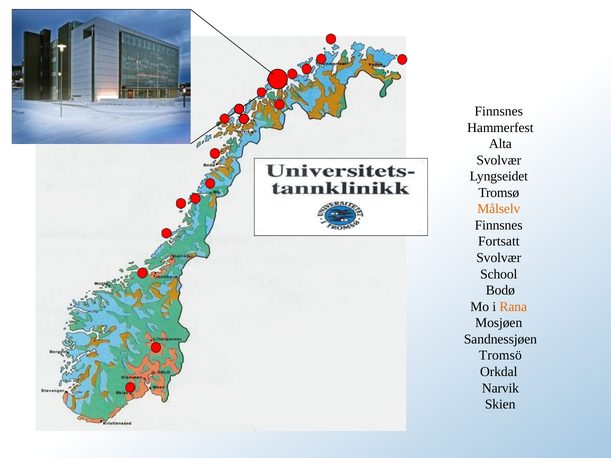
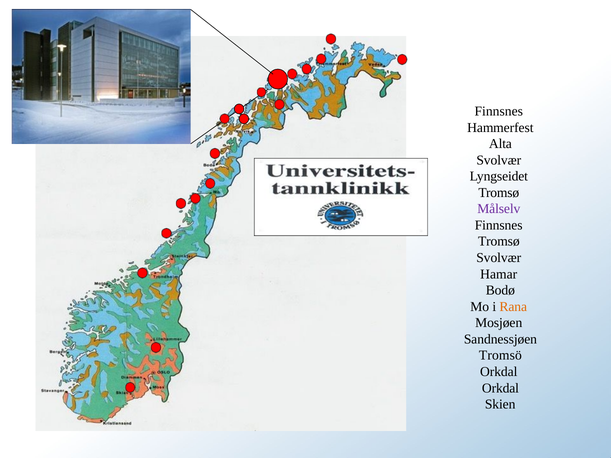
Målselv colour: orange -> purple
Fortsatt at (499, 242): Fortsatt -> Tromsø
School: School -> Hamar
Narvik at (500, 388): Narvik -> Orkdal
